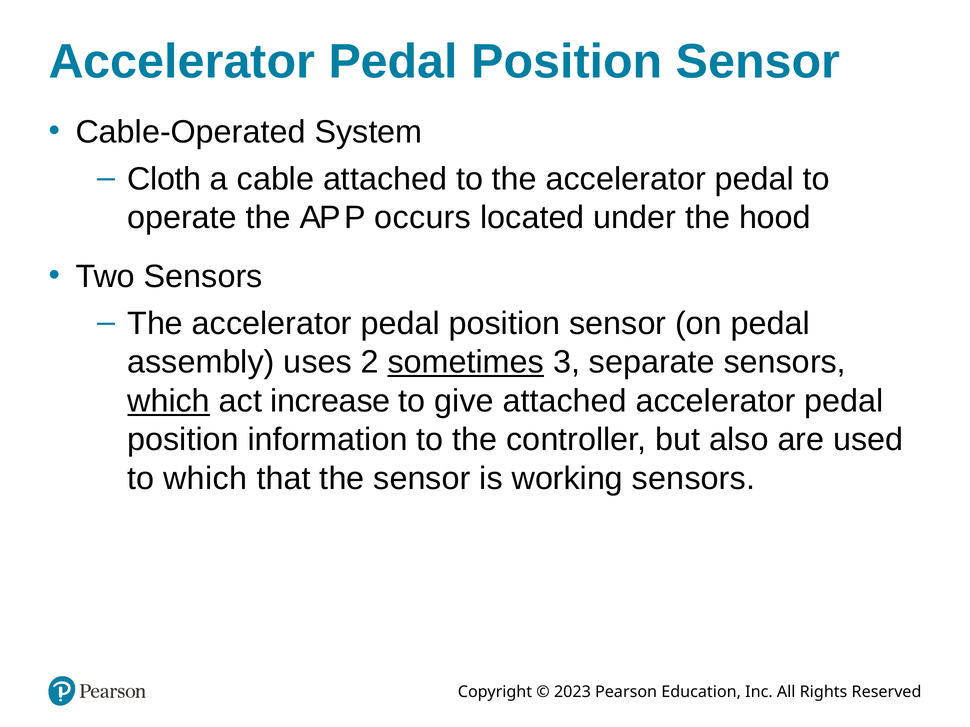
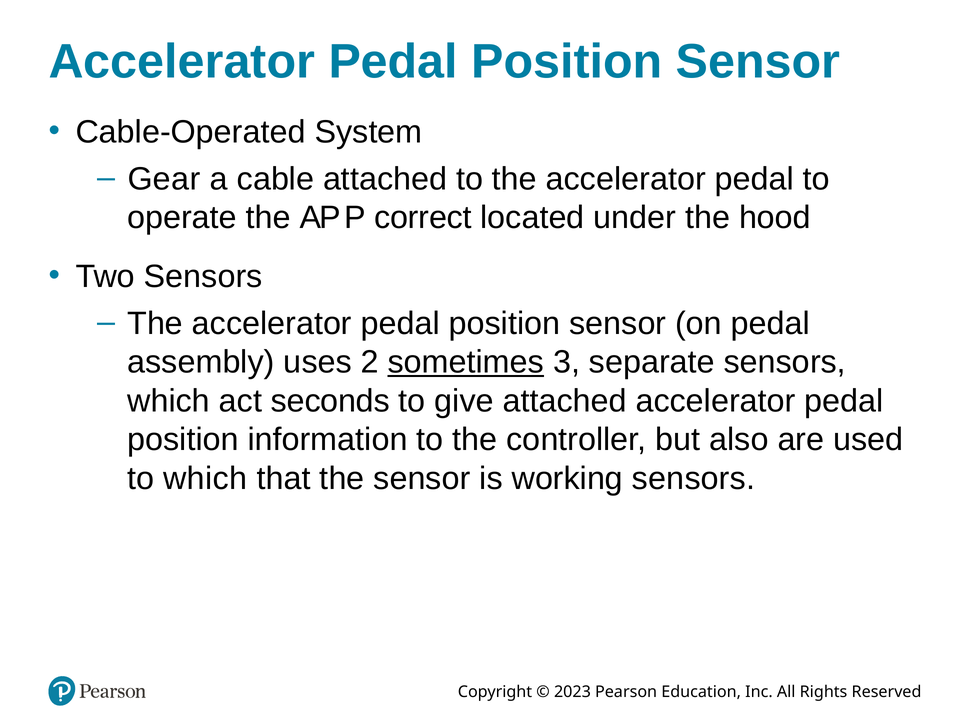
Cloth: Cloth -> Gear
occurs: occurs -> correct
which at (169, 401) underline: present -> none
increase: increase -> seconds
